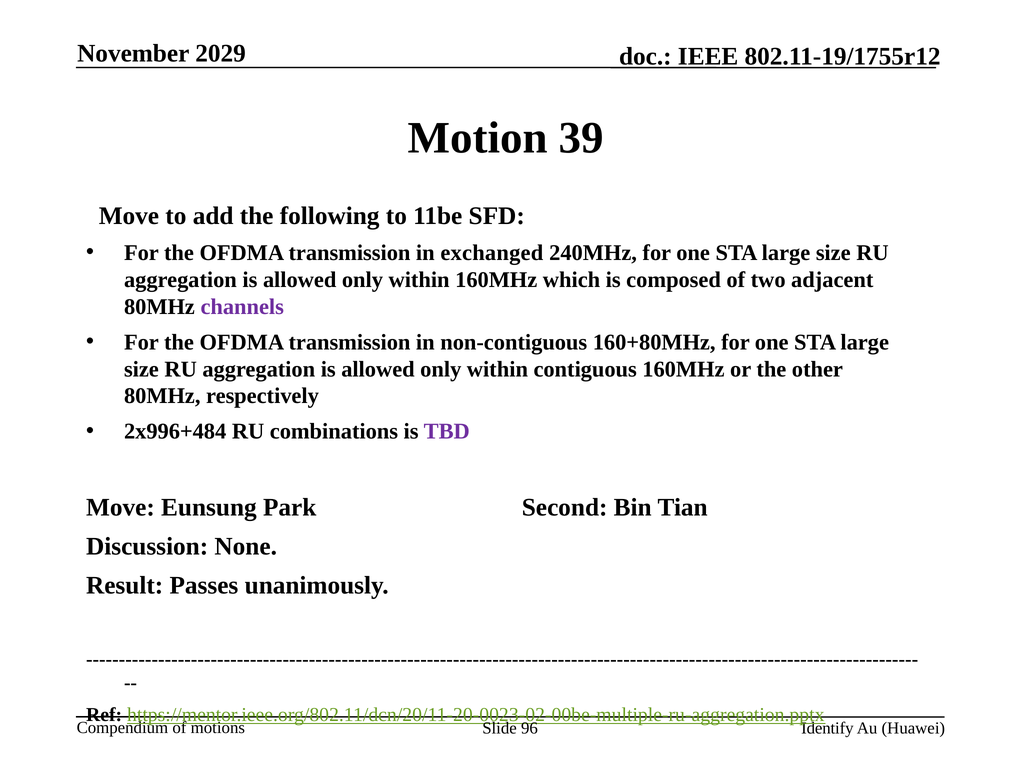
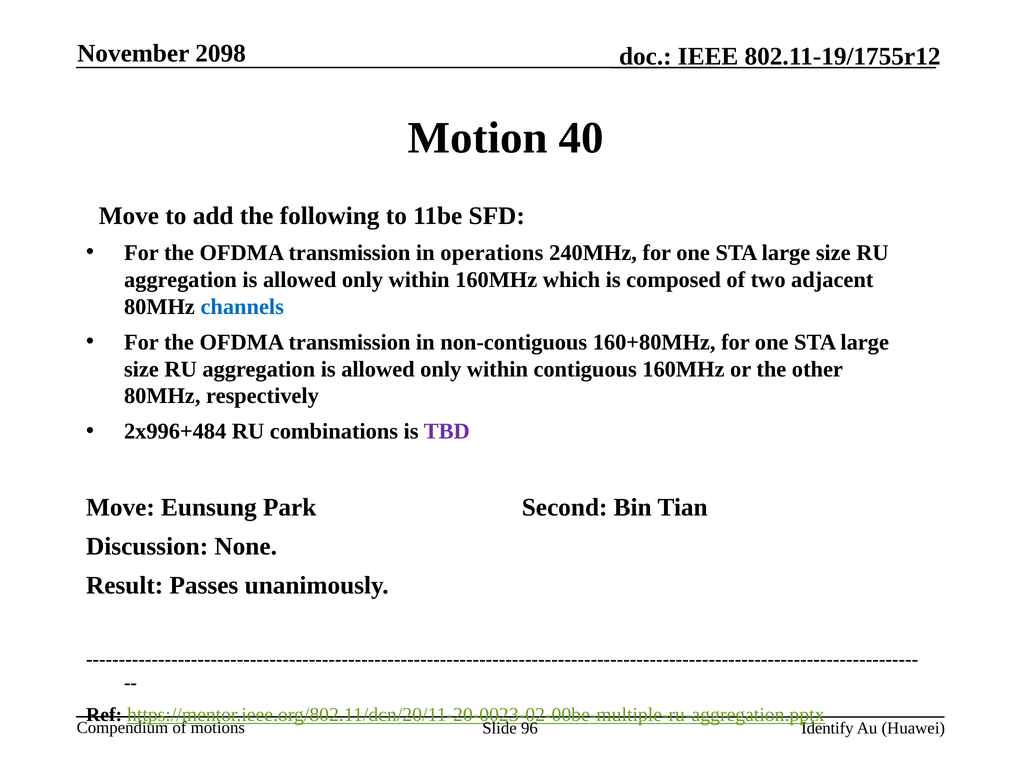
2029: 2029 -> 2098
39: 39 -> 40
exchanged: exchanged -> operations
channels colour: purple -> blue
